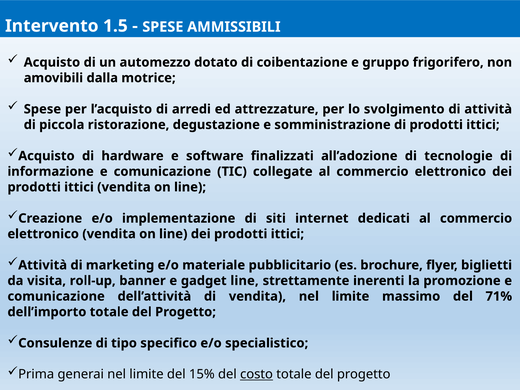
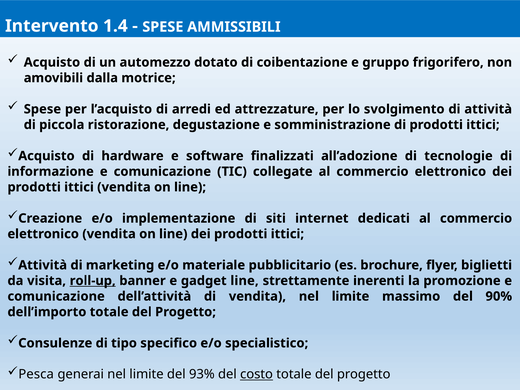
1.5: 1.5 -> 1.4
roll-up underline: none -> present
71%: 71% -> 90%
Prima: Prima -> Pesca
15%: 15% -> 93%
